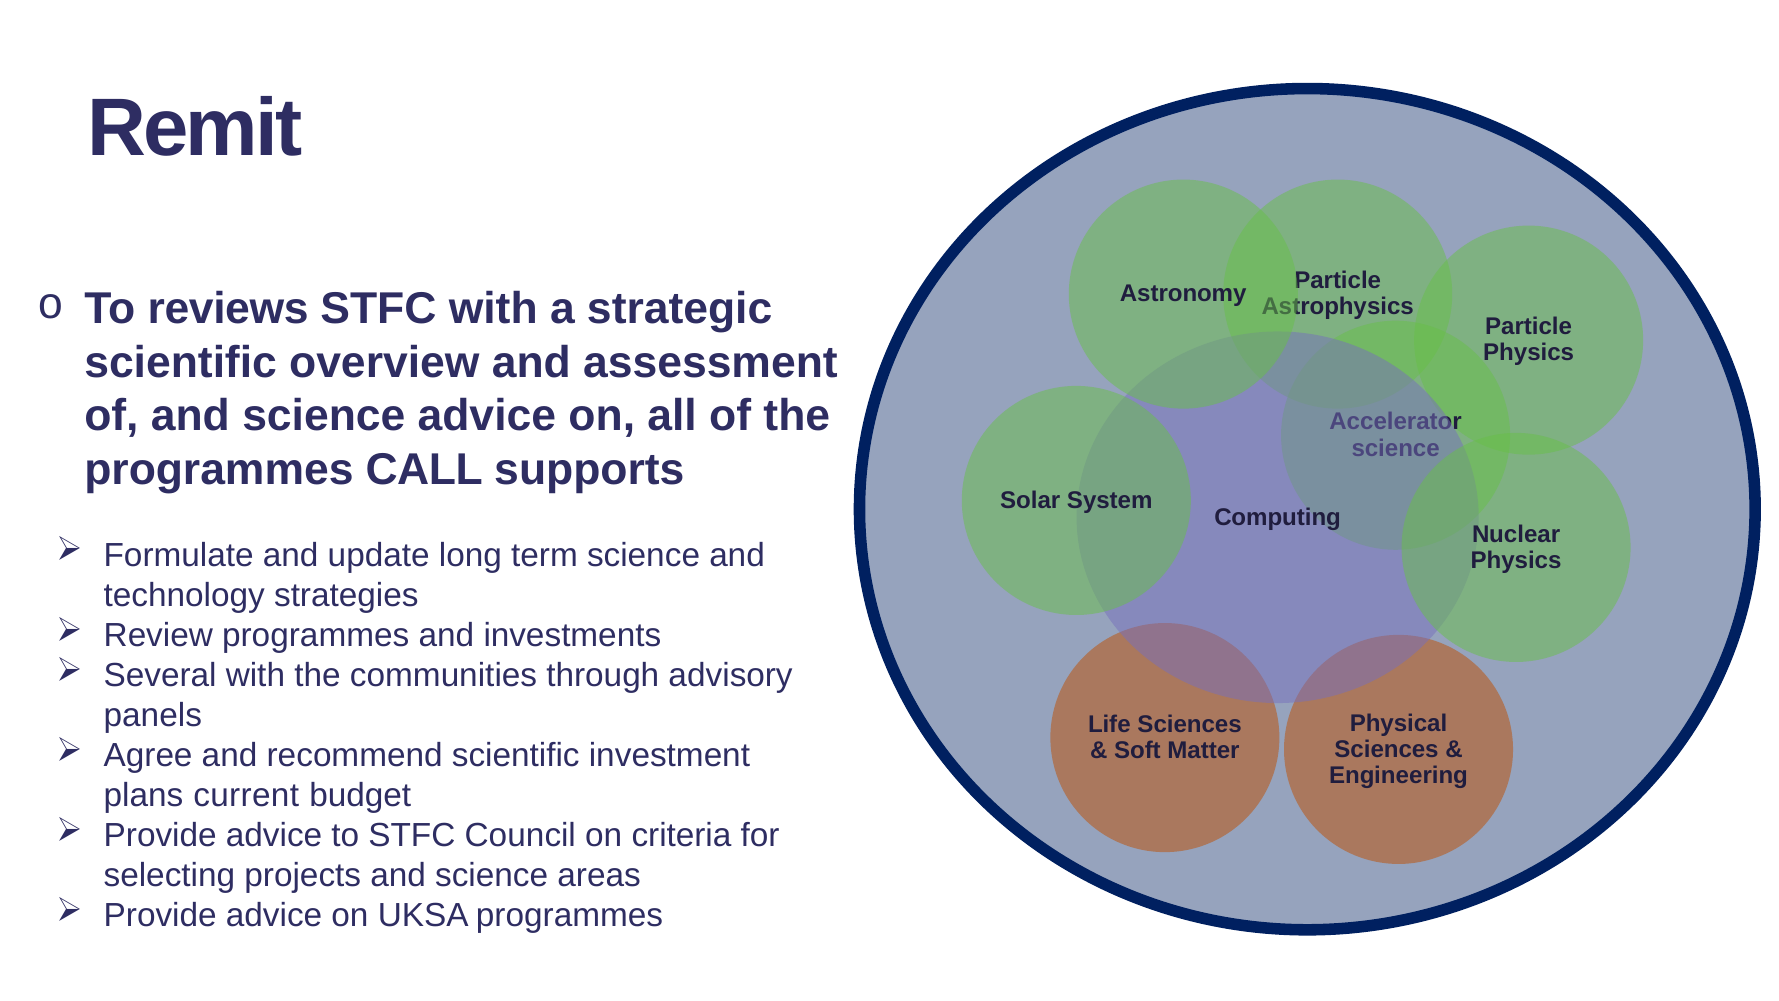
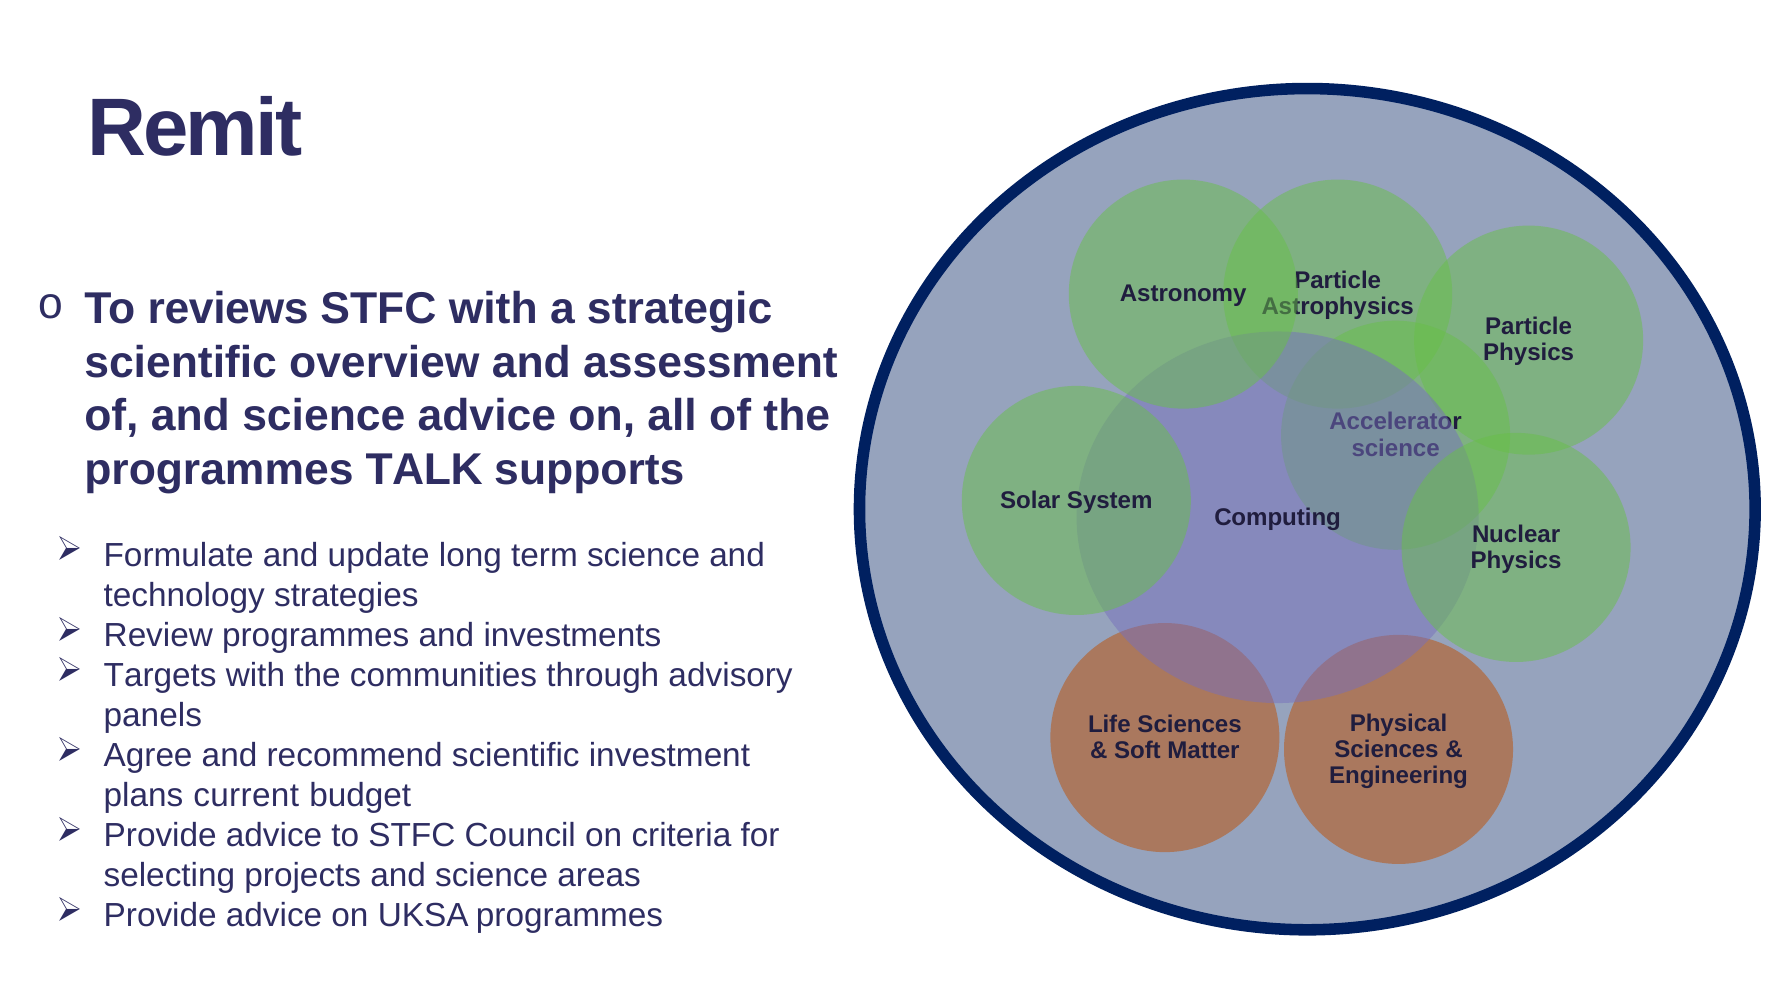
CALL: CALL -> TALK
Several: Several -> Targets
